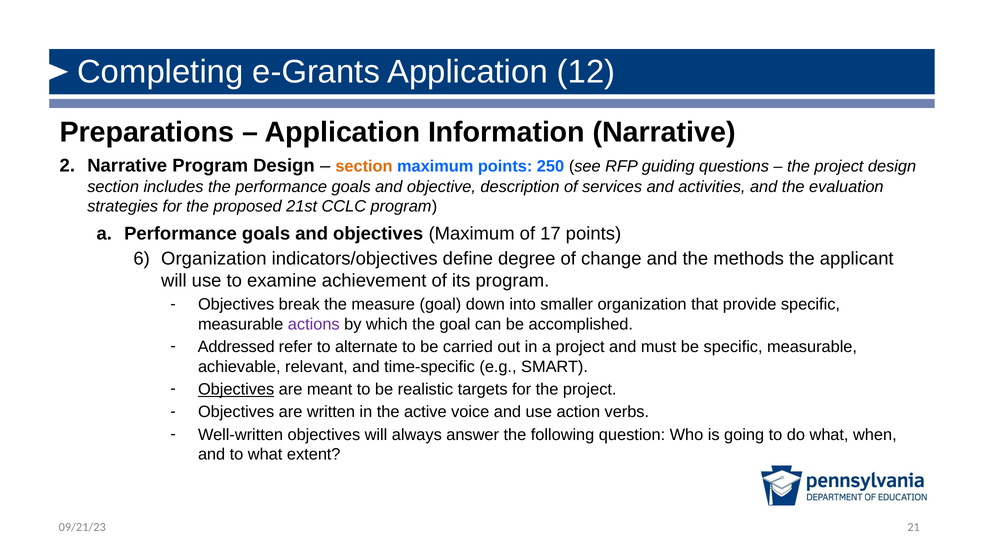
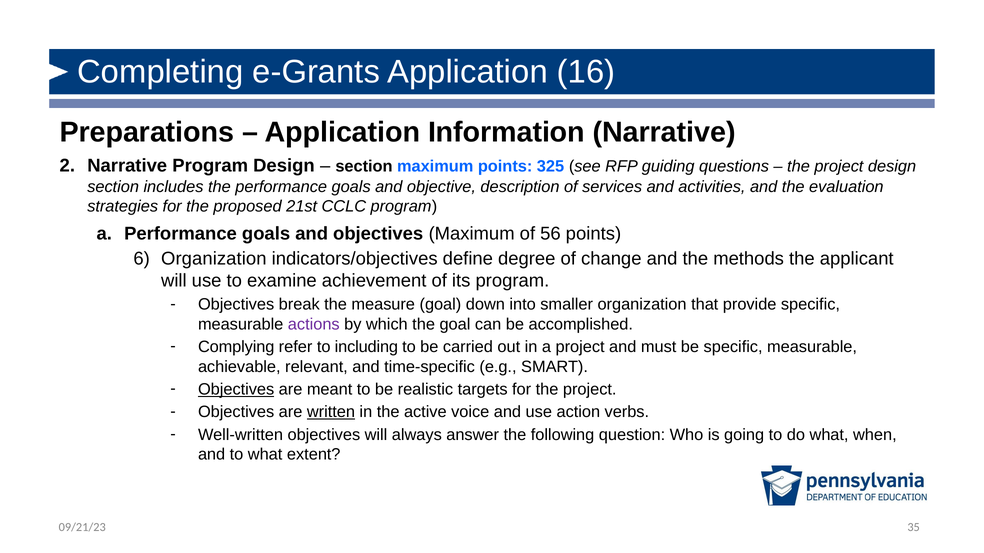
12: 12 -> 16
section at (364, 167) colour: orange -> black
250: 250 -> 325
17: 17 -> 56
Addressed: Addressed -> Complying
alternate: alternate -> including
written underline: none -> present
21: 21 -> 35
